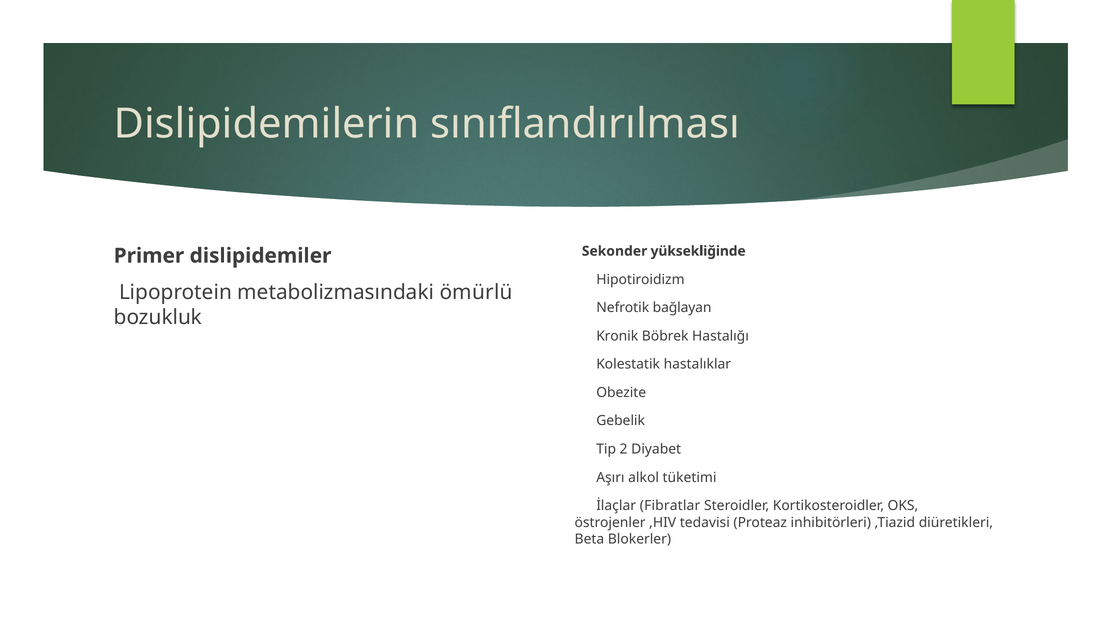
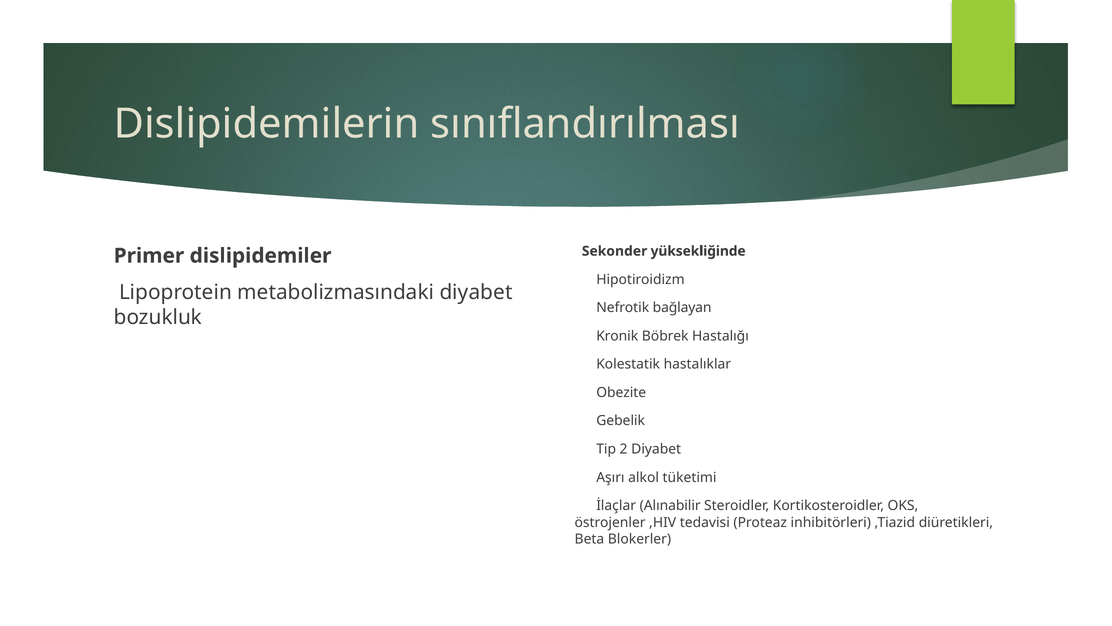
metabolizmasındaki ömürlü: ömürlü -> diyabet
Fibratlar: Fibratlar -> Alınabilir
